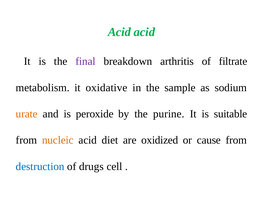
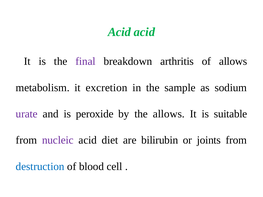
of filtrate: filtrate -> allows
oxidative: oxidative -> excretion
urate colour: orange -> purple
the purine: purine -> allows
nucleic colour: orange -> purple
oxidized: oxidized -> bilirubin
cause: cause -> joints
drugs: drugs -> blood
